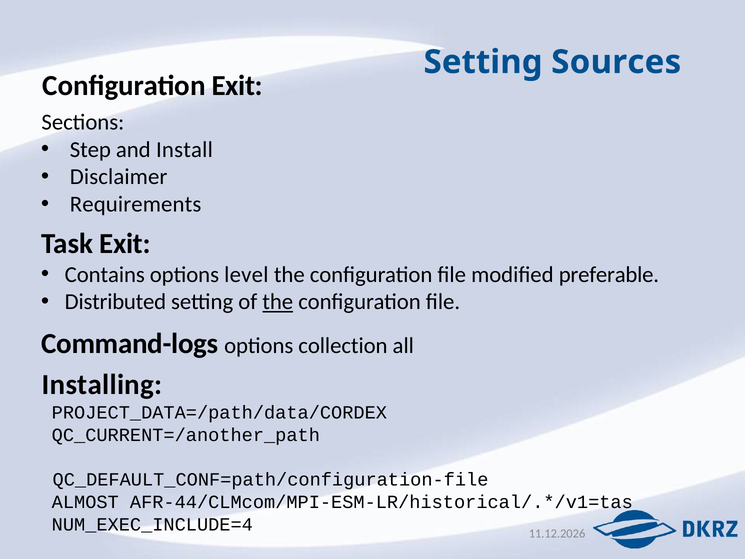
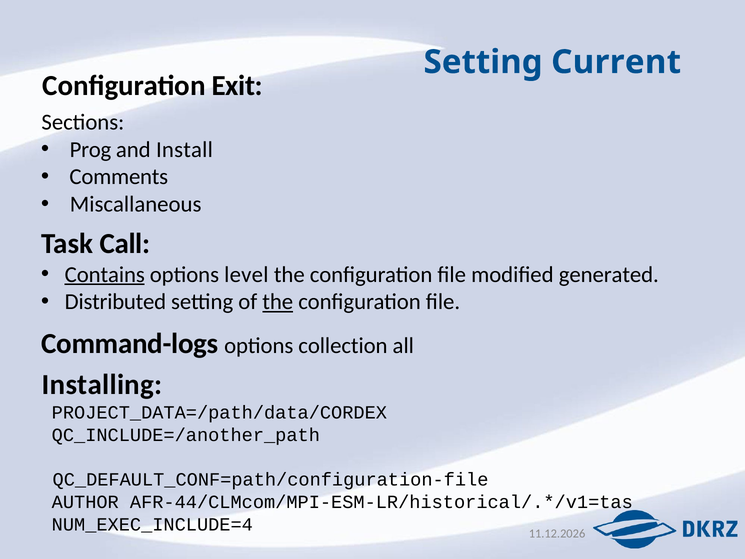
Sources: Sources -> Current
Step: Step -> Prog
Disclaimer: Disclaimer -> Comments
Requirements: Requirements -> Miscallaneous
Task Exit: Exit -> Call
Contains underline: none -> present
preferable: preferable -> generated
QC_CURRENT=/another_path: QC_CURRENT=/another_path -> QC_INCLUDE=/another_path
ALMOST: ALMOST -> AUTHOR
